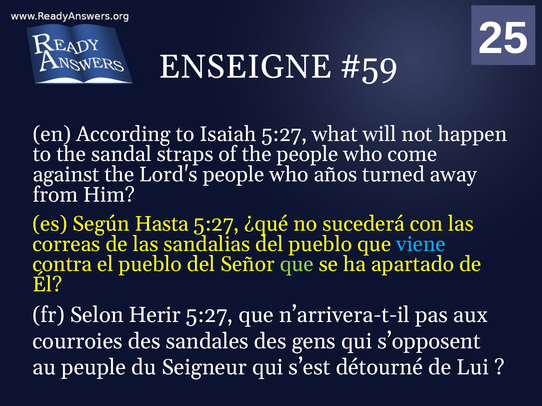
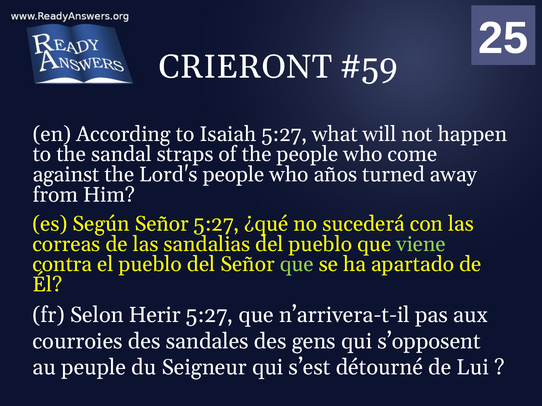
ENSEIGNE: ENSEIGNE -> CRIERONT
Según Hasta: Hasta -> Señor
viene colour: light blue -> light green
